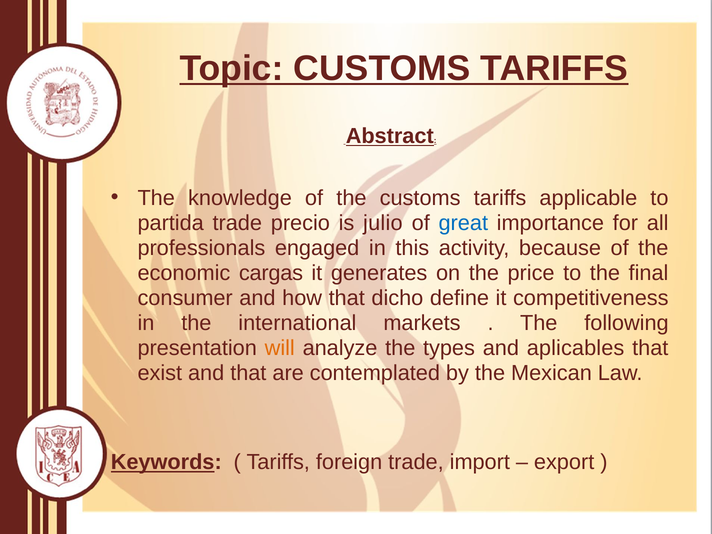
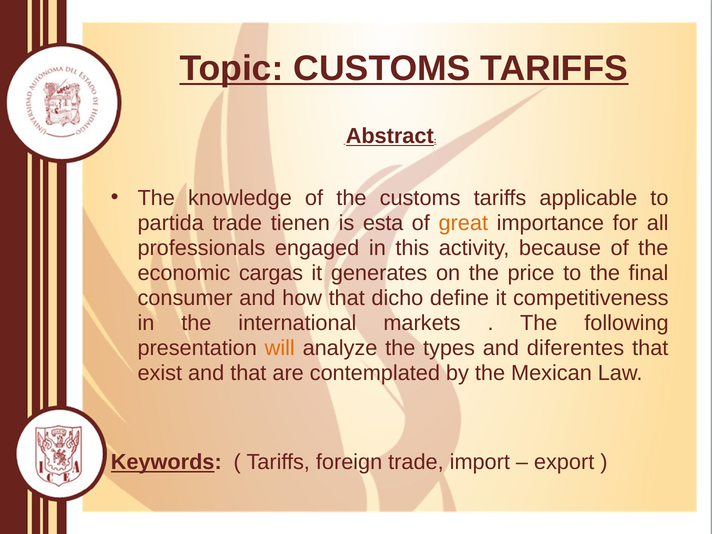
precio: precio -> tienen
julio: julio -> esta
great colour: blue -> orange
aplicables: aplicables -> diferentes
